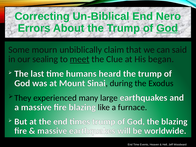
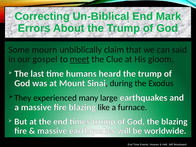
Nero: Nero -> Mark
God at (167, 28) underline: present -> none
sealing: sealing -> gospel
began: began -> gloom
